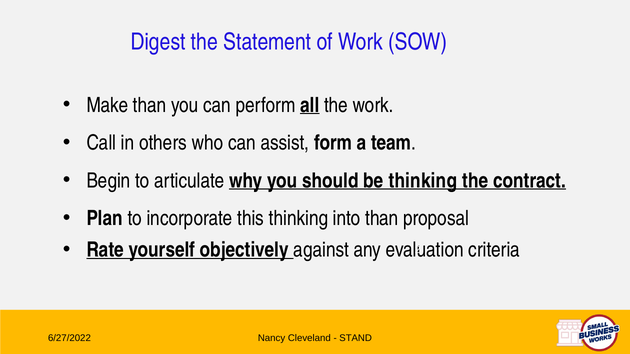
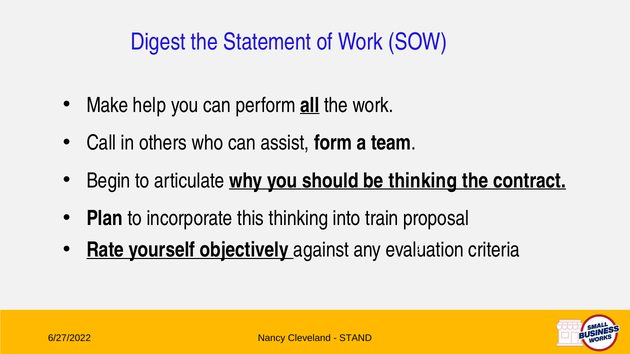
Make than: than -> help
into than: than -> train
